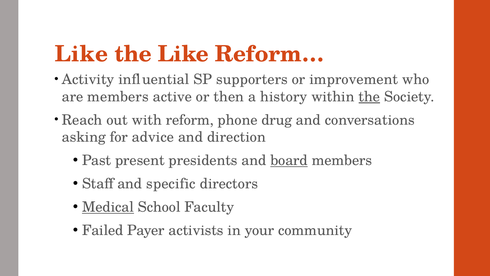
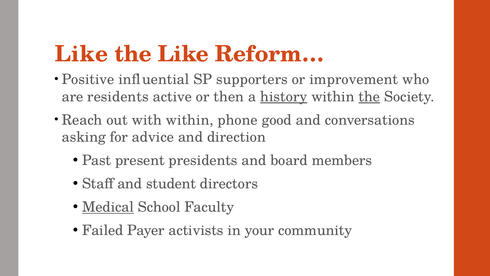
Activity: Activity -> Positive
are members: members -> residents
history underline: none -> present
with reform: reform -> within
drug: drug -> good
board underline: present -> none
specific: specific -> student
